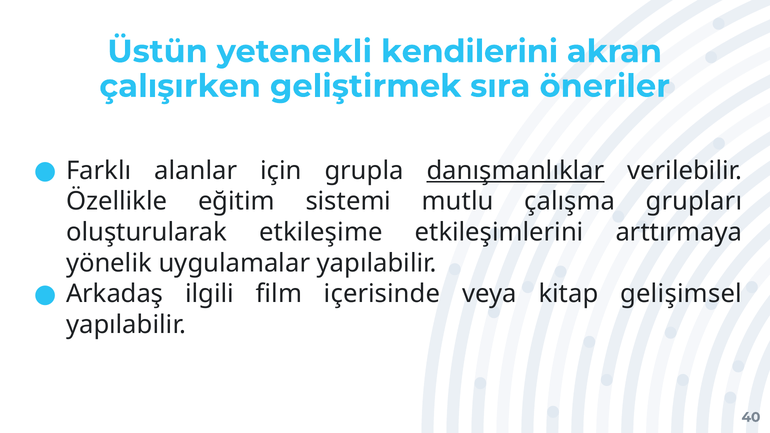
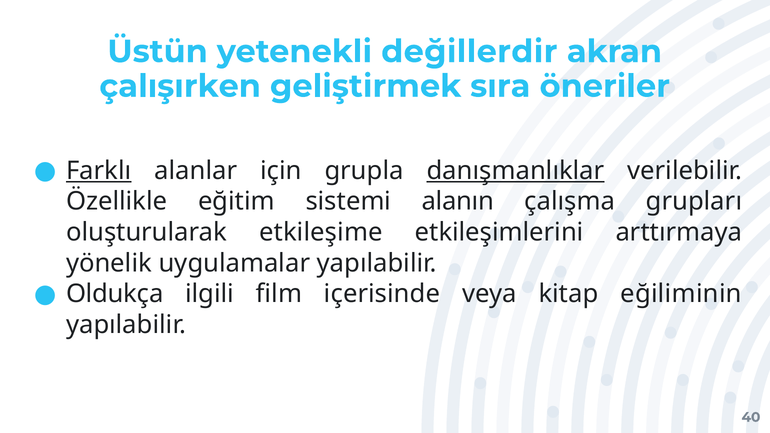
kendilerini: kendilerini -> değillerdir
Farklı underline: none -> present
mutlu: mutlu -> alanın
Arkadaş: Arkadaş -> Oldukça
gelişimsel: gelişimsel -> eğiliminin
